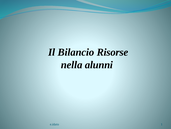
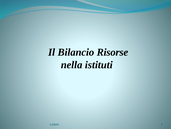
alunni: alunni -> istituti
